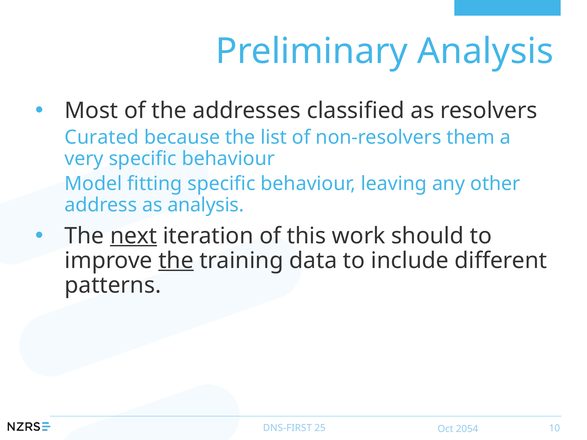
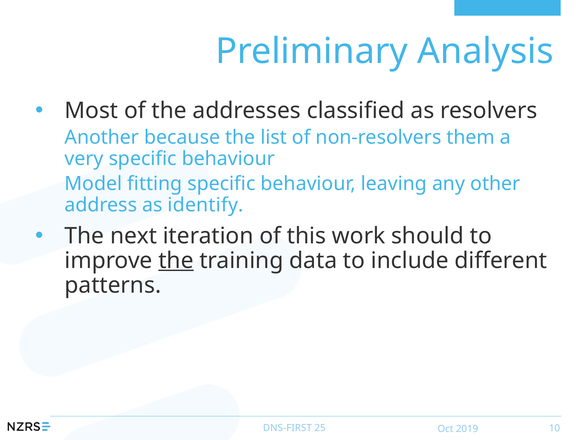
Curated: Curated -> Another
as analysis: analysis -> identify
next underline: present -> none
2054: 2054 -> 2019
